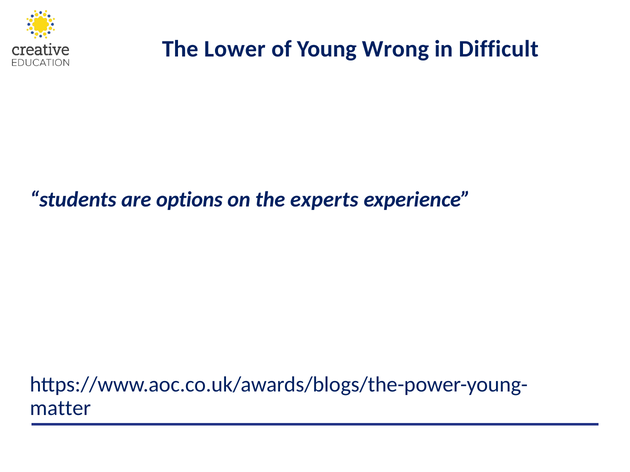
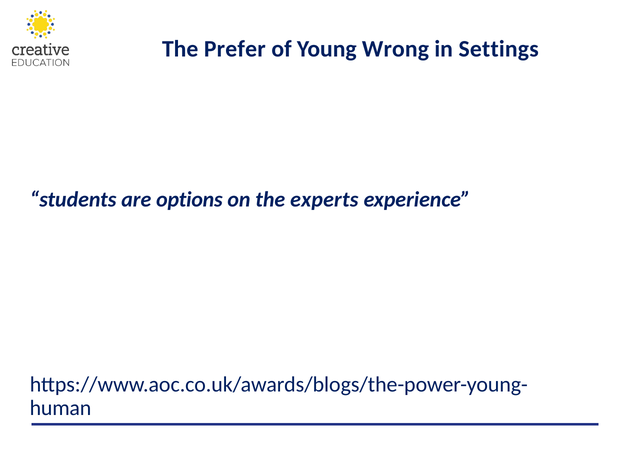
Lower: Lower -> Prefer
Difficult: Difficult -> Settings
matter: matter -> human
